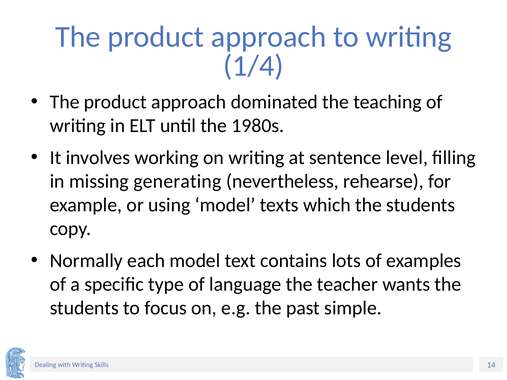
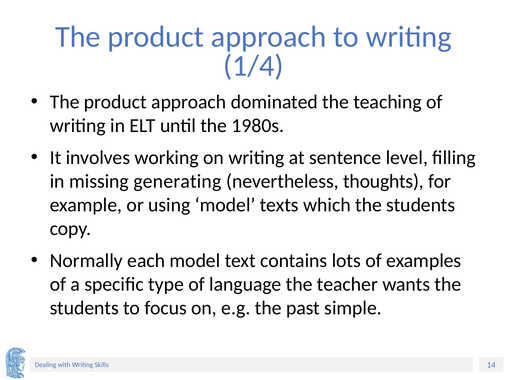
rehearse: rehearse -> thoughts
